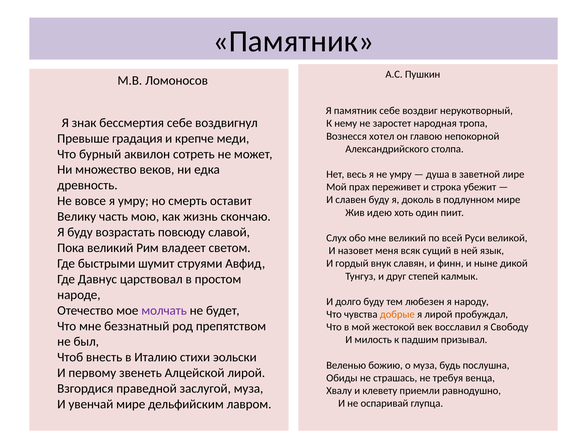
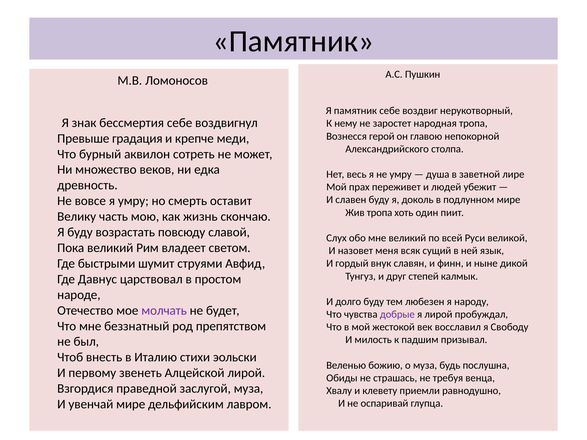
хотел: хотел -> герой
строка: строка -> людей
Жив идею: идею -> тропа
добрые colour: orange -> purple
